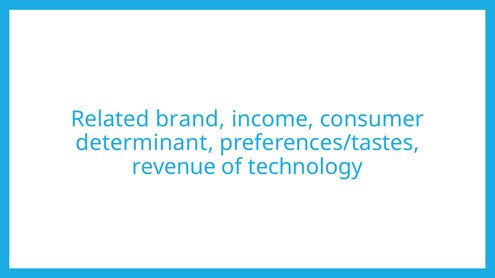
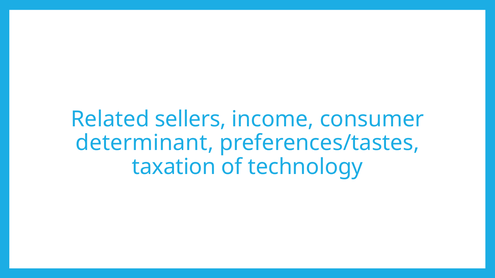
brand: brand -> sellers
revenue: revenue -> taxation
